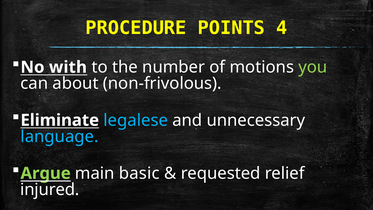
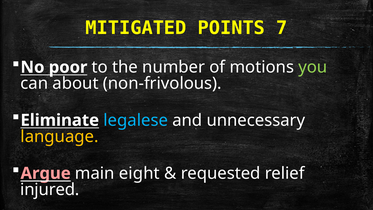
PROCEDURE: PROCEDURE -> MITIGATED
4: 4 -> 7
with: with -> poor
language colour: light blue -> yellow
Argue colour: light green -> pink
basic: basic -> eight
